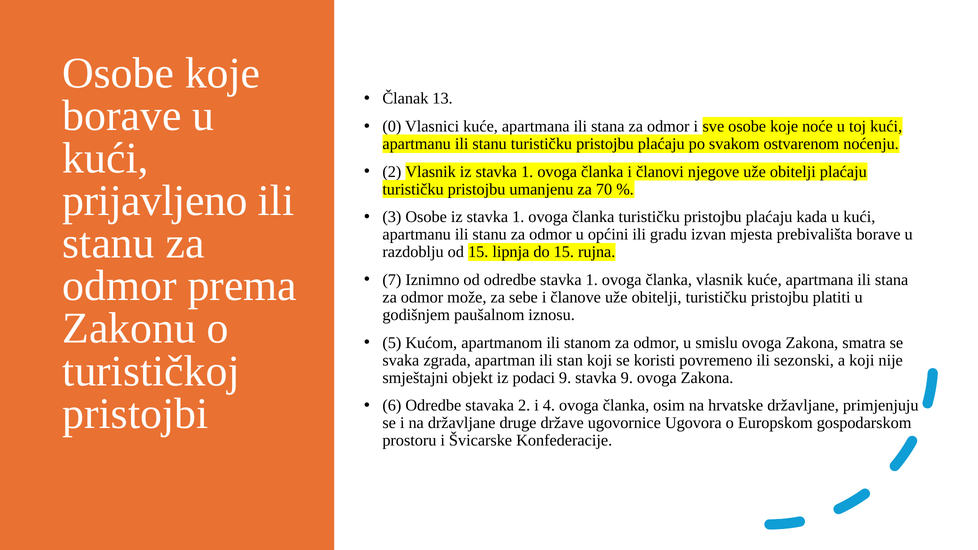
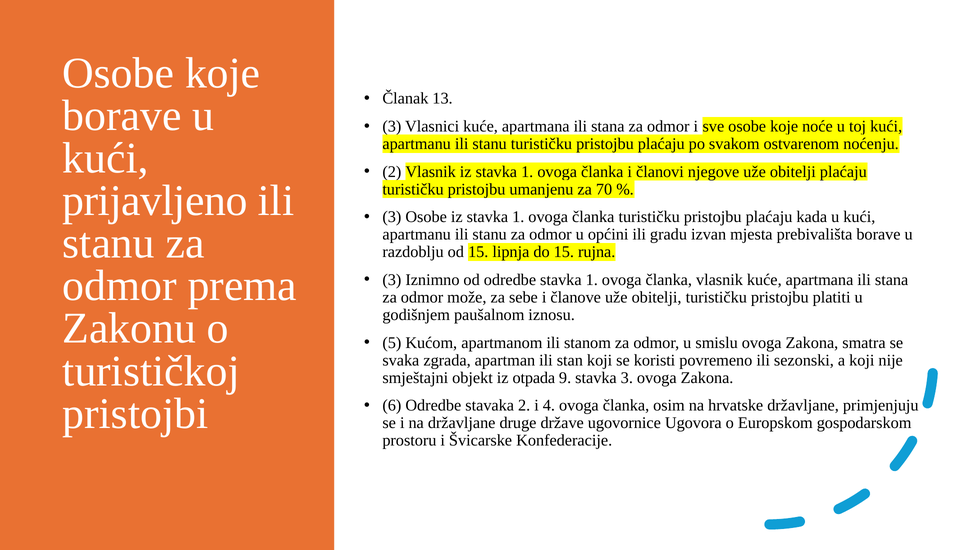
0 at (392, 126): 0 -> 3
7 at (392, 280): 7 -> 3
podaci: podaci -> otpada
stavka 9: 9 -> 3
